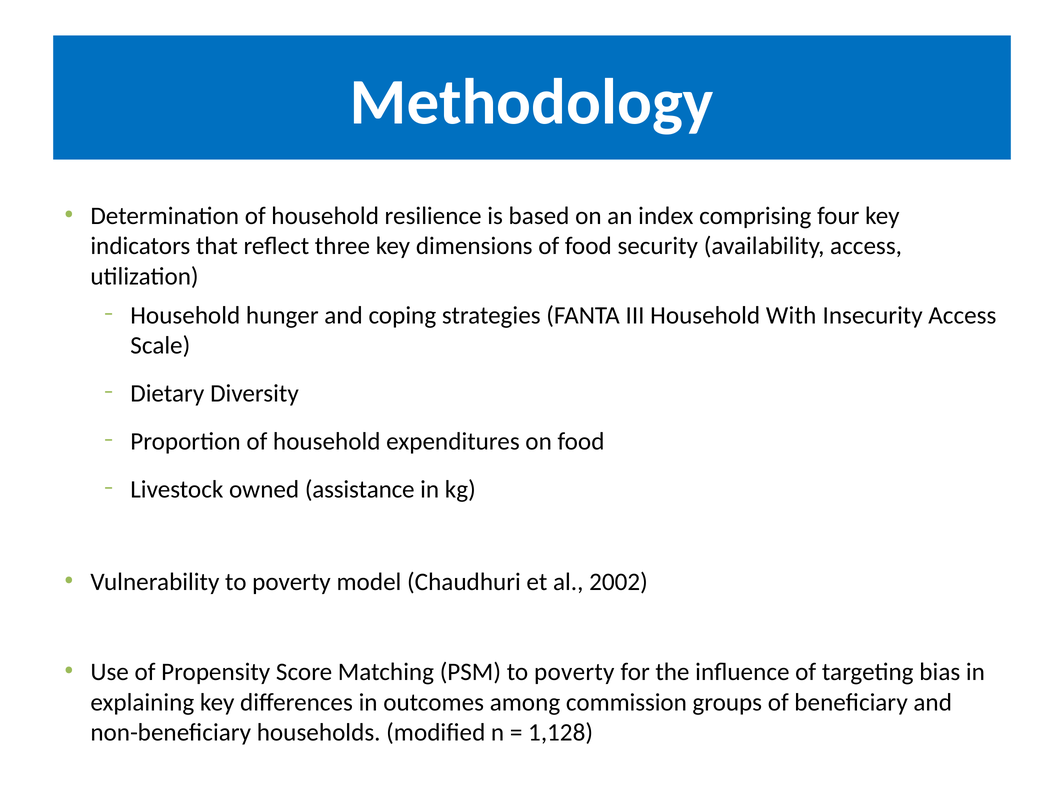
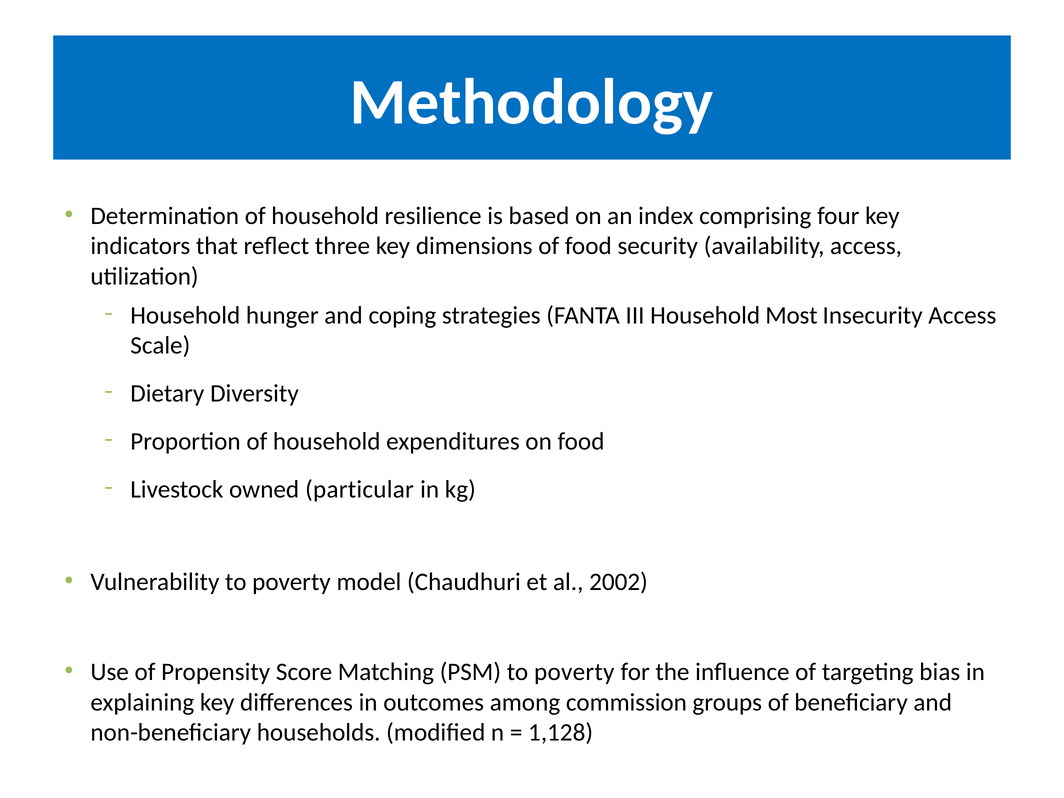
With: With -> Most
assistance: assistance -> particular
